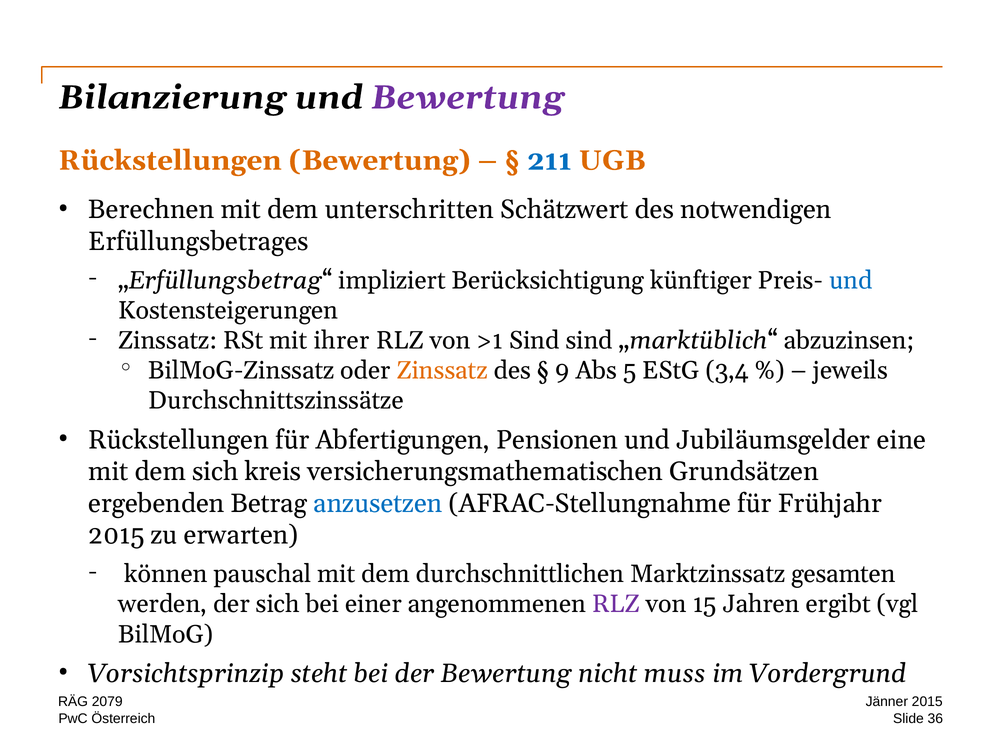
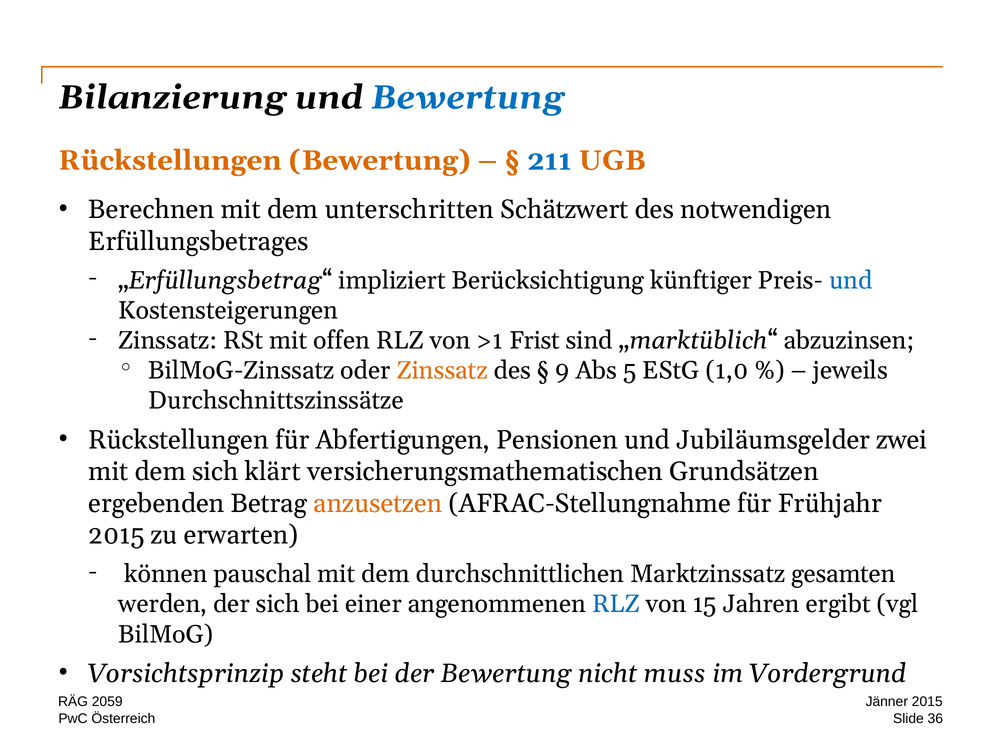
Bewertung at (468, 97) colour: purple -> blue
ihrer: ihrer -> offen
>1 Sind: Sind -> Frist
3,4: 3,4 -> 1,0
eine: eine -> zwei
kreis: kreis -> klärt
anzusetzen colour: blue -> orange
RLZ at (616, 604) colour: purple -> blue
2079: 2079 -> 2059
